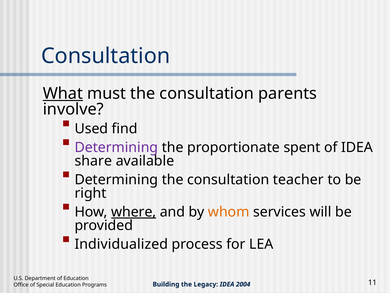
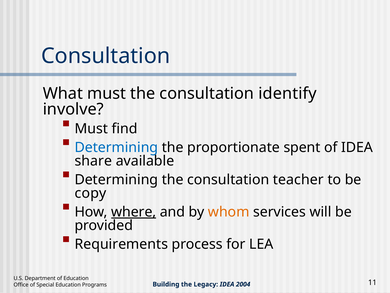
What underline: present -> none
parents: parents -> identify
Used at (91, 128): Used -> Must
Determining at (116, 147) colour: purple -> blue
right: right -> copy
Individualized: Individualized -> Requirements
